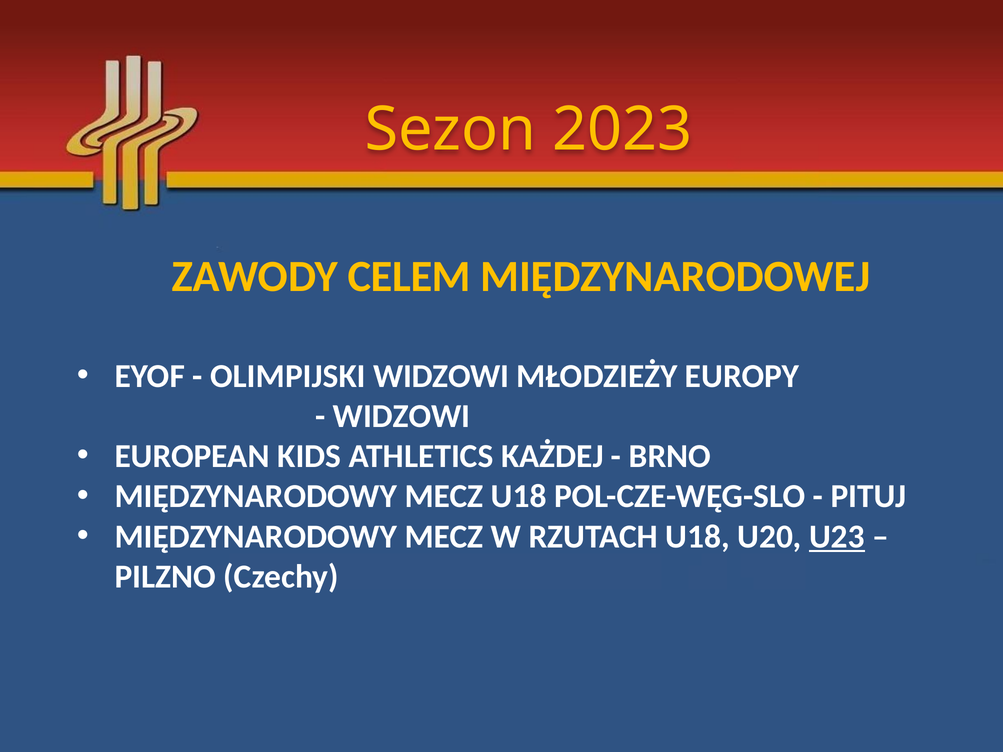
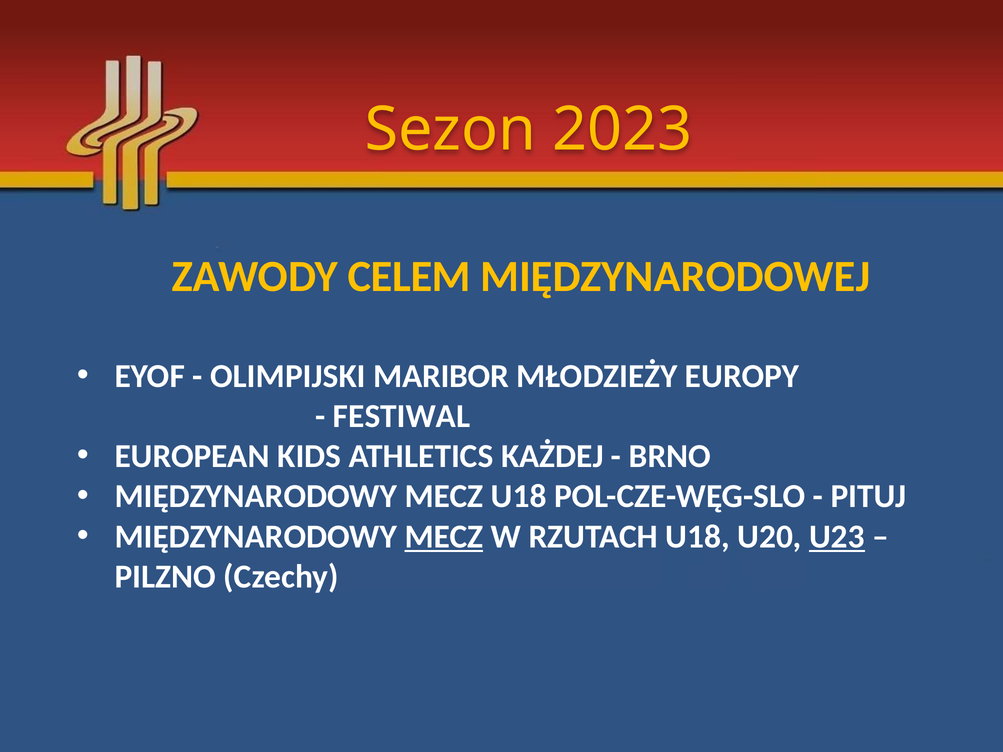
OLIMPIJSKI WIDZOWI: WIDZOWI -> MARIBOR
WIDZOWI at (402, 416): WIDZOWI -> FESTIWAL
MECZ at (444, 537) underline: none -> present
